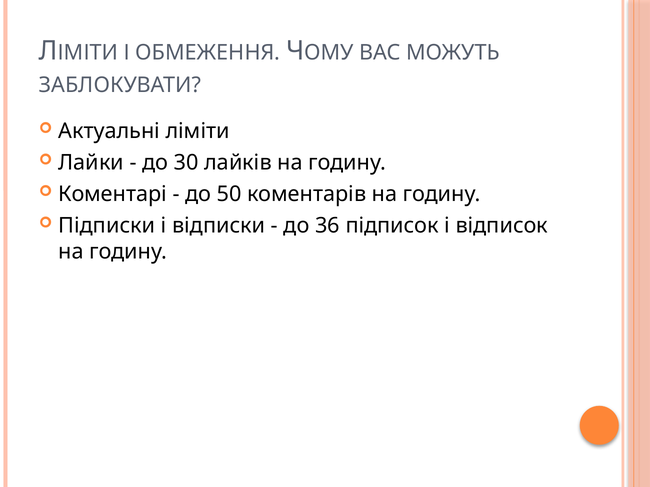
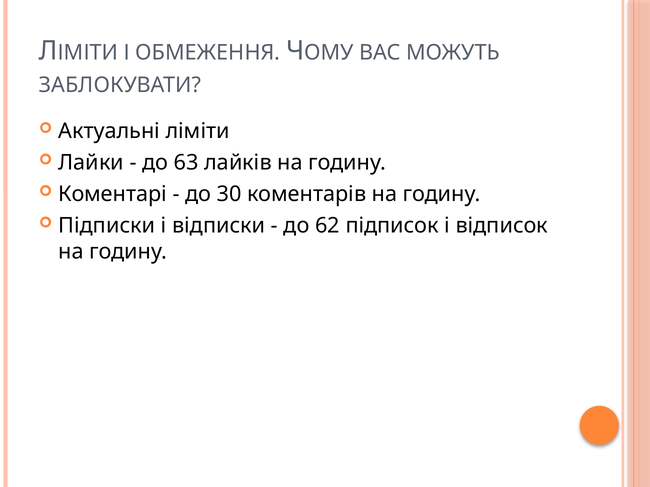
30: 30 -> 63
50: 50 -> 30
36: 36 -> 62
